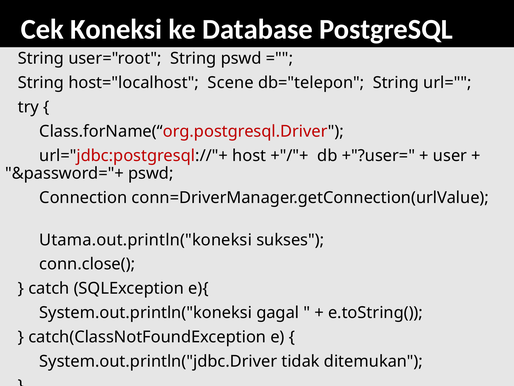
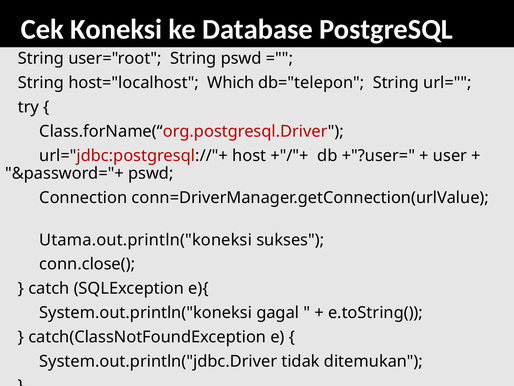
Scene: Scene -> Which
